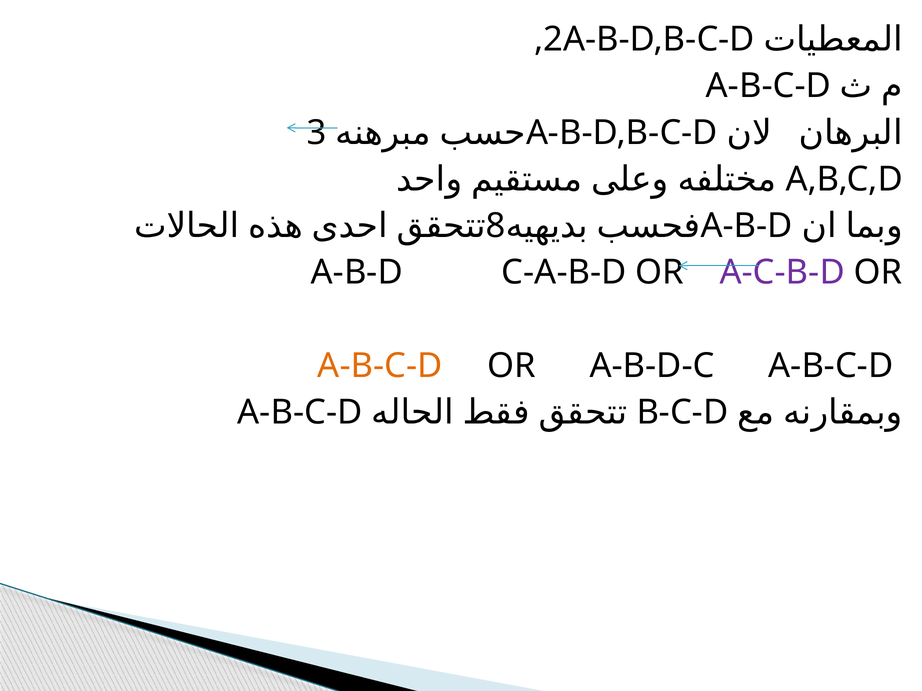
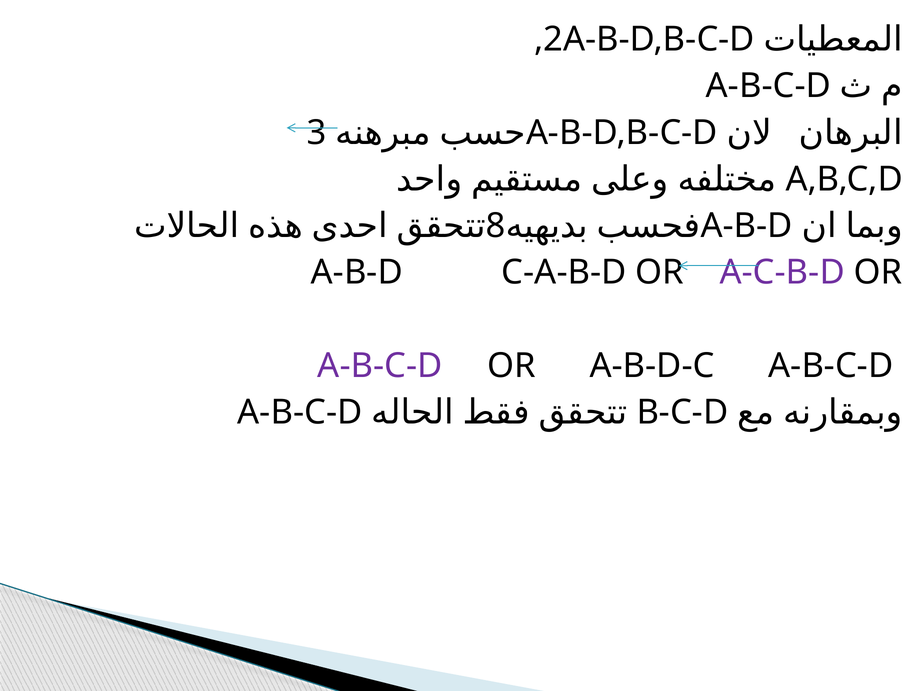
A-B-C-D at (380, 366) colour: orange -> purple
